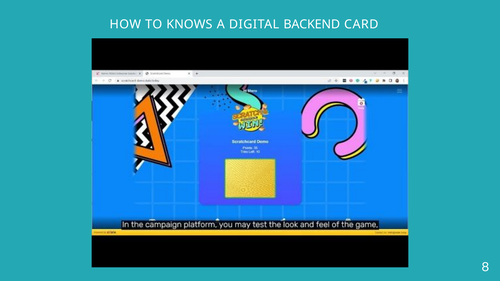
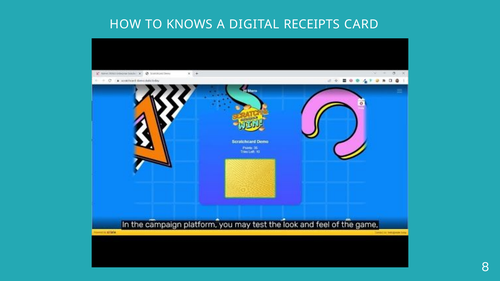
BACKEND: BACKEND -> RECEIPTS
